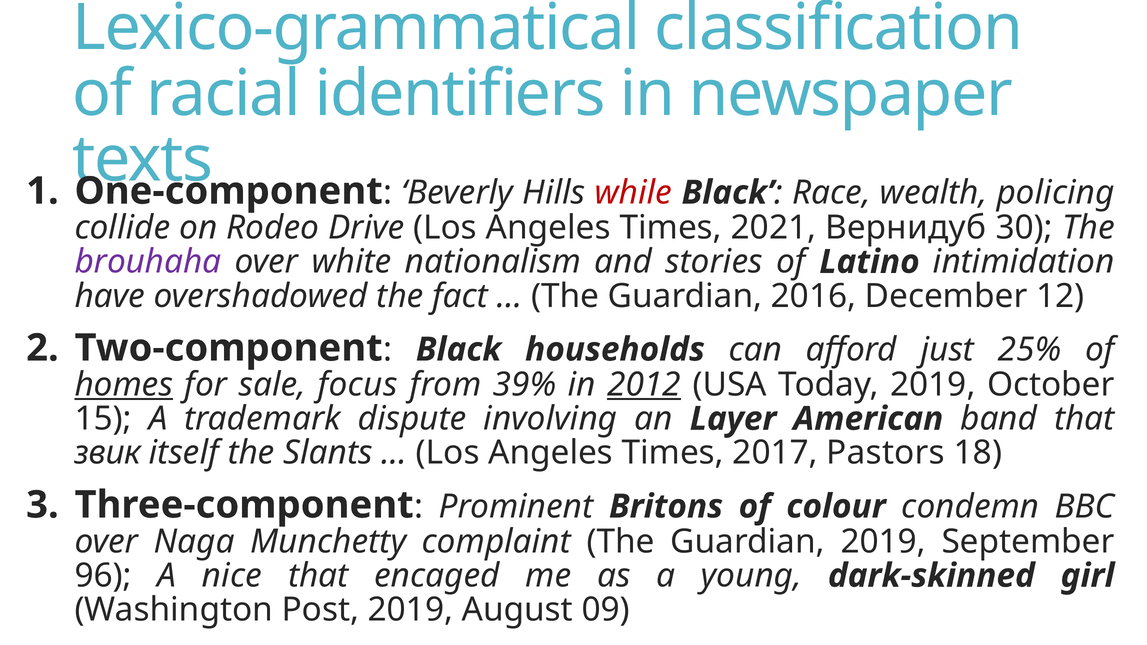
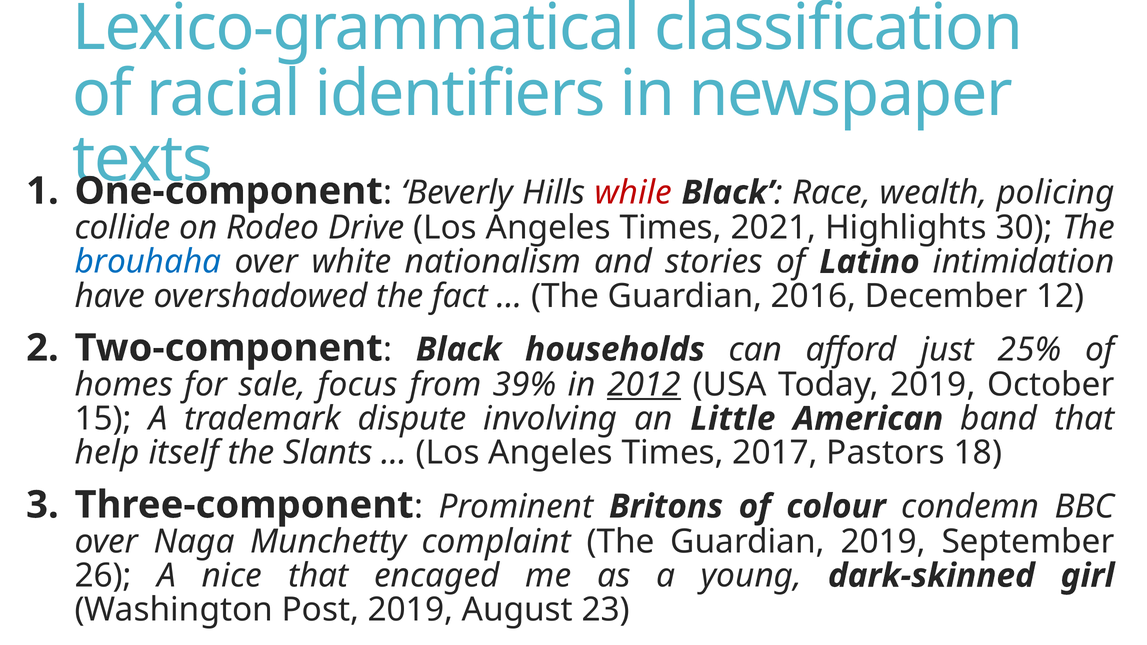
Вернидуб: Вернидуб -> Highlights
brouhaha colour: purple -> blue
homes underline: present -> none
Layer: Layer -> Little
звик: звик -> help
96: 96 -> 26
09: 09 -> 23
